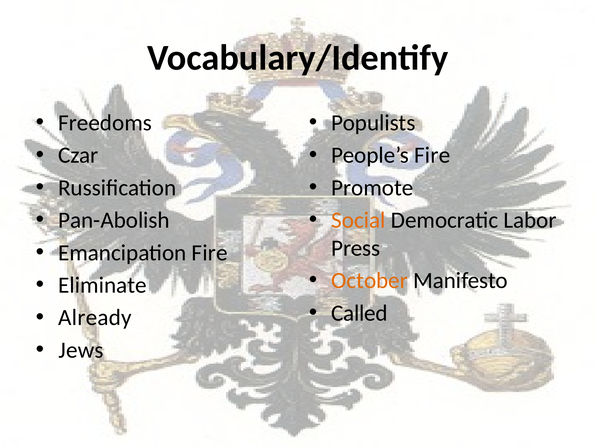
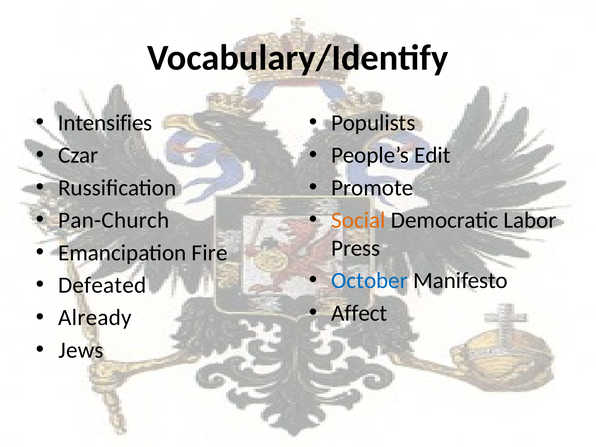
Freedoms: Freedoms -> Intensifies
People’s Fire: Fire -> Edit
Pan-Abolish: Pan-Abolish -> Pan-Church
October colour: orange -> blue
Eliminate: Eliminate -> Defeated
Called: Called -> Affect
